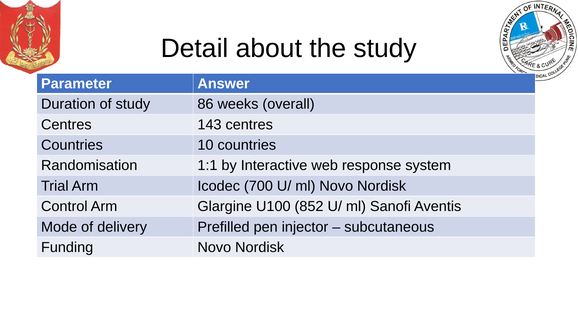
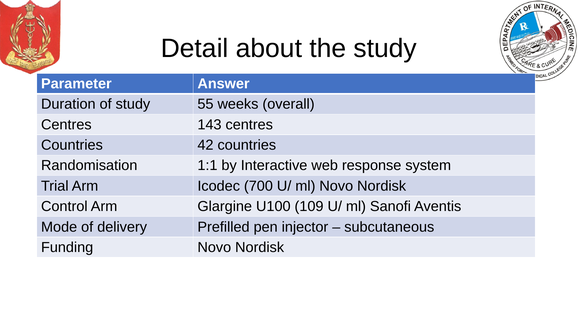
86: 86 -> 55
10: 10 -> 42
852: 852 -> 109
